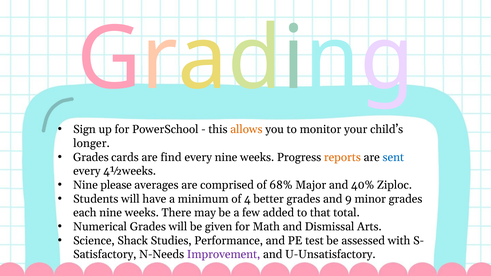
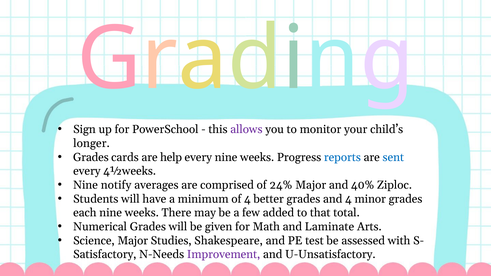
allows colour: orange -> purple
find: find -> help
reports colour: orange -> blue
please: please -> notify
68%: 68% -> 24%
and 9: 9 -> 4
Dismissal: Dismissal -> Laminate
Science Shack: Shack -> Major
Performance: Performance -> Shakespeare
